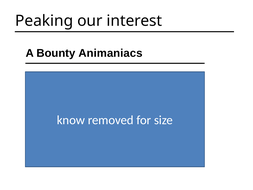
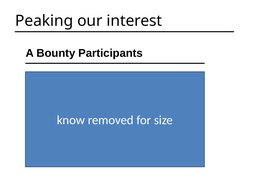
Animaniacs: Animaniacs -> Participants
